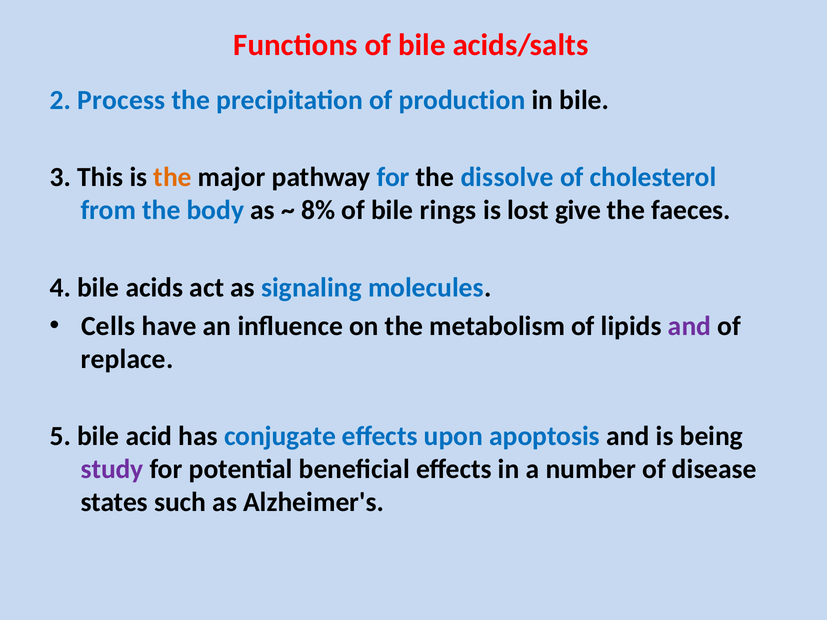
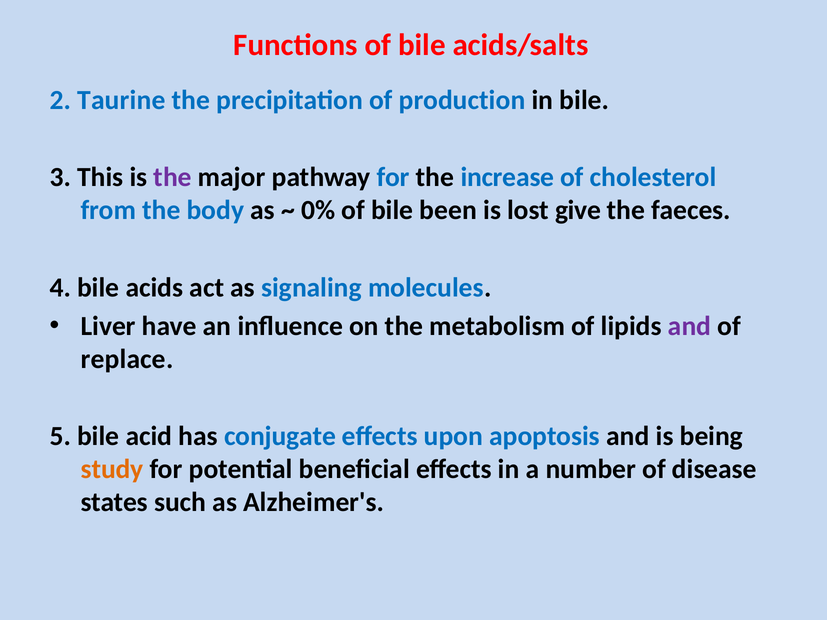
Process: Process -> Taurine
the at (173, 177) colour: orange -> purple
dissolve: dissolve -> increase
8%: 8% -> 0%
rings: rings -> been
Cells: Cells -> Liver
study colour: purple -> orange
